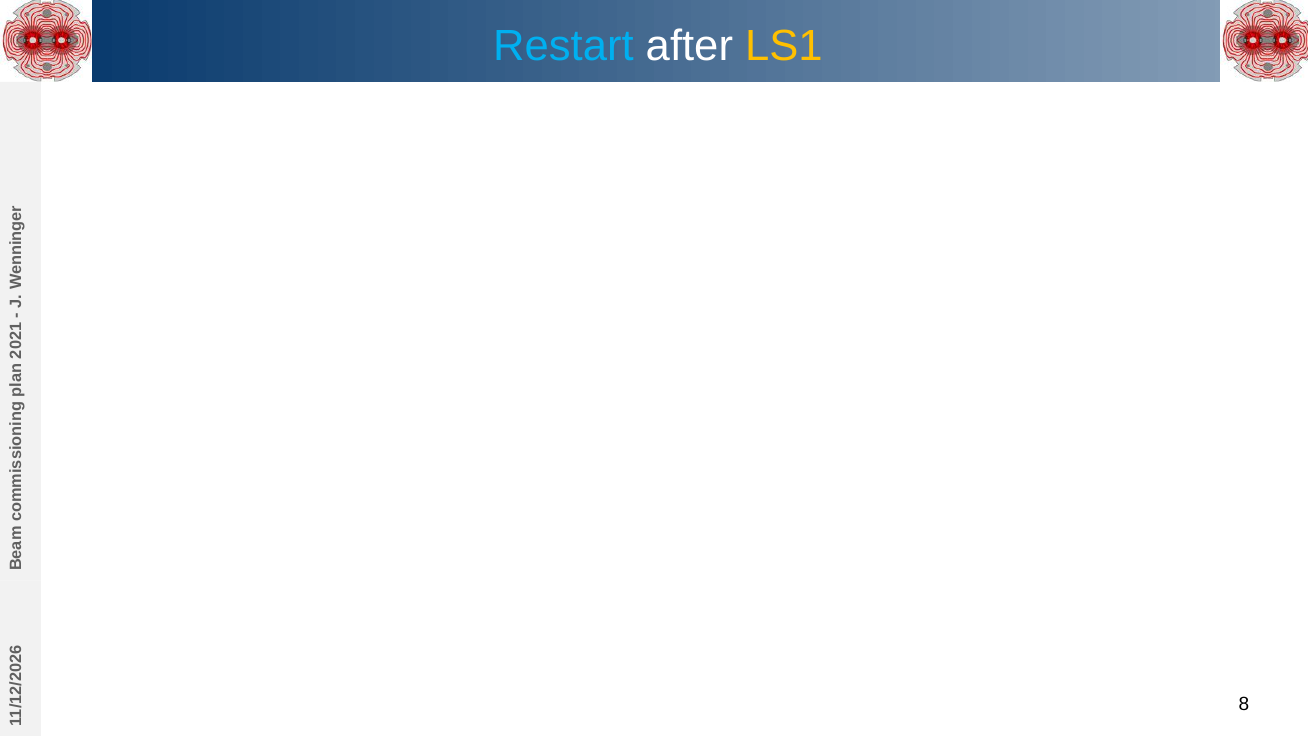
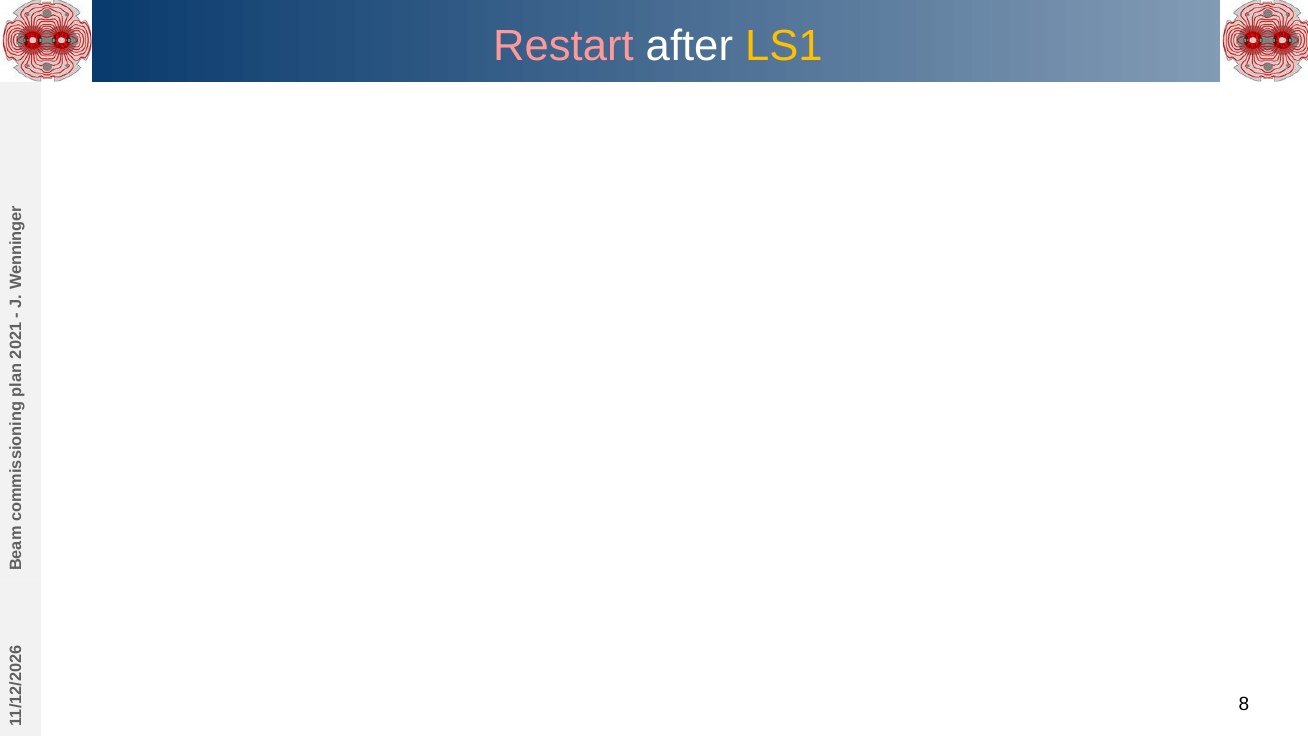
Restart colour: light blue -> pink
